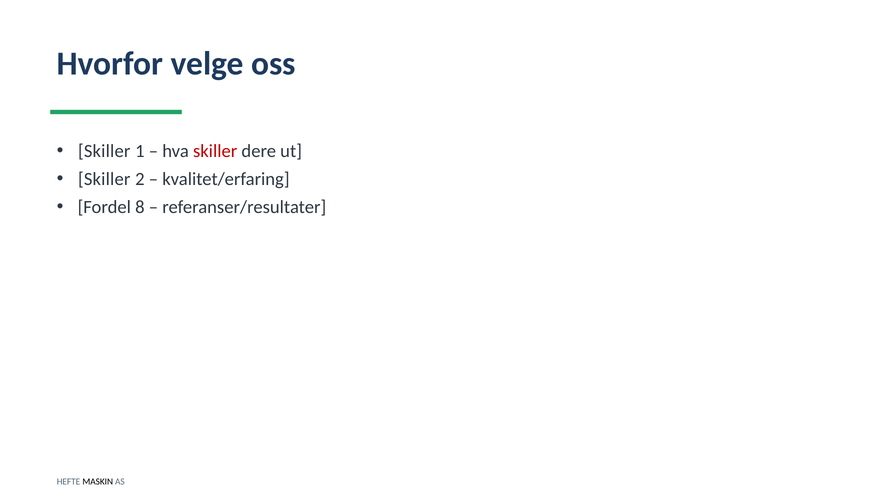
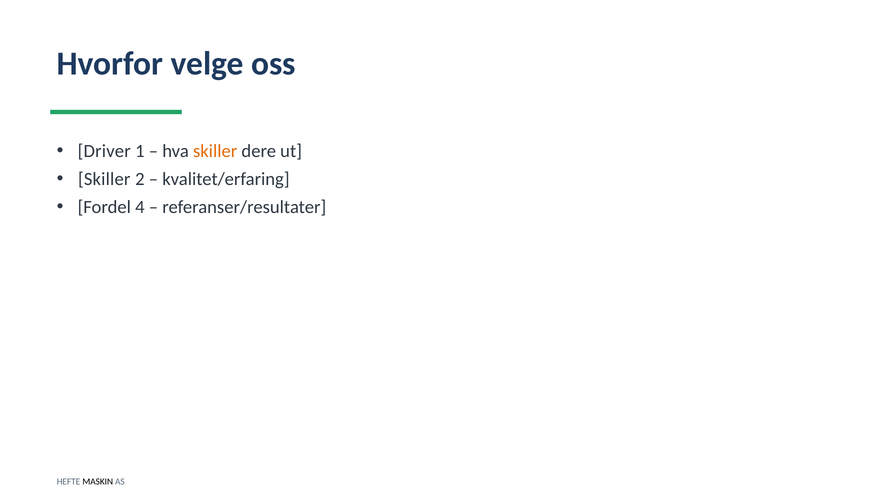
Skiller at (104, 151): Skiller -> Driver
skiller at (215, 151) colour: red -> orange
8: 8 -> 4
